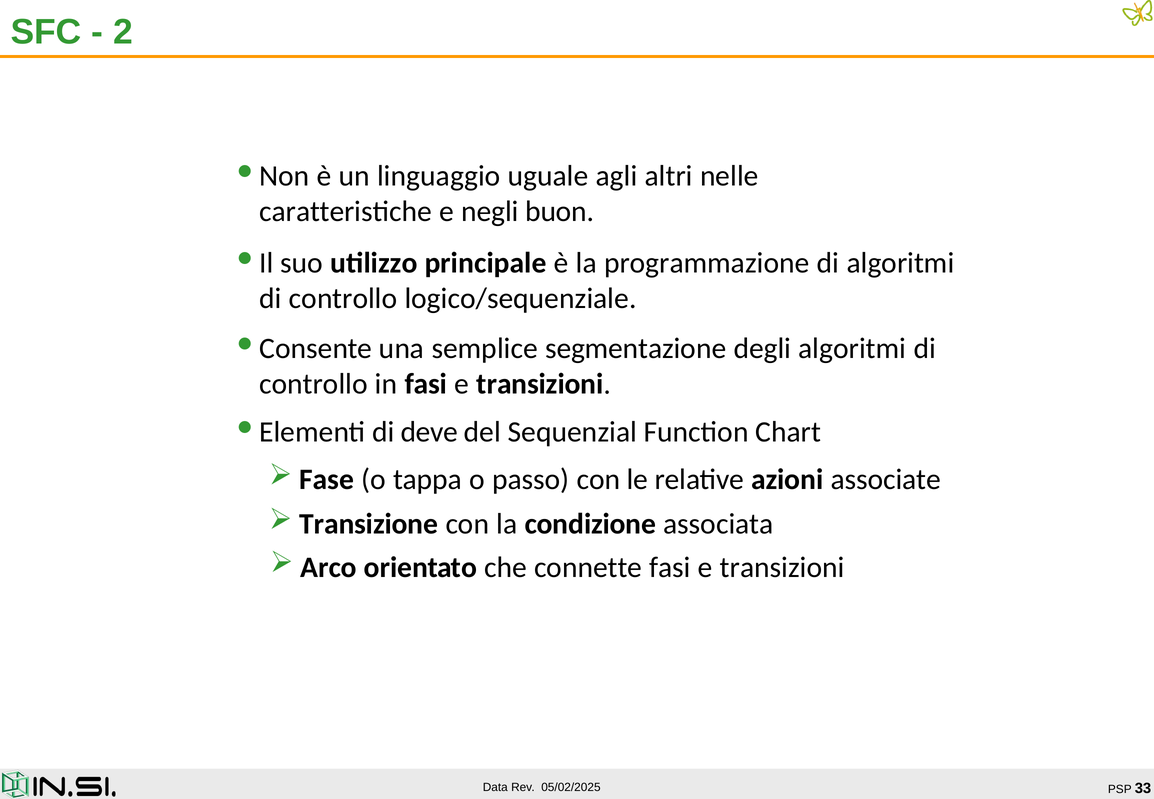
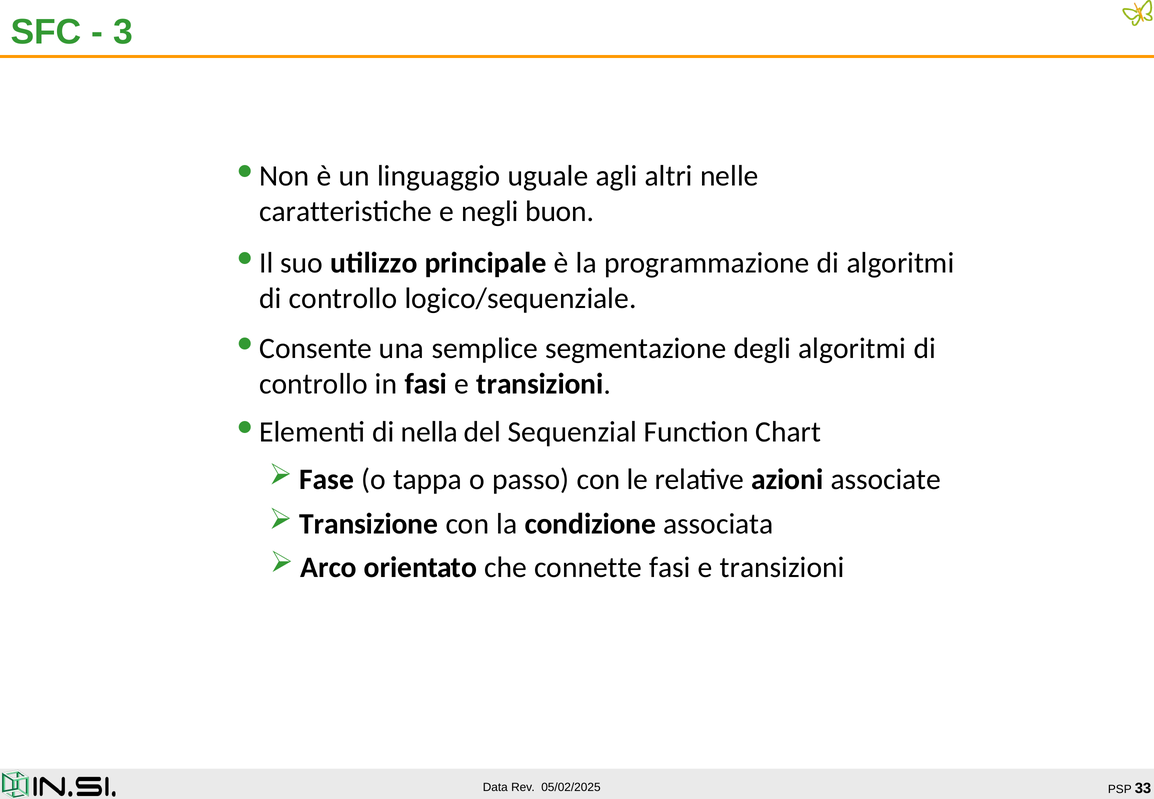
2: 2 -> 3
deve: deve -> nella
